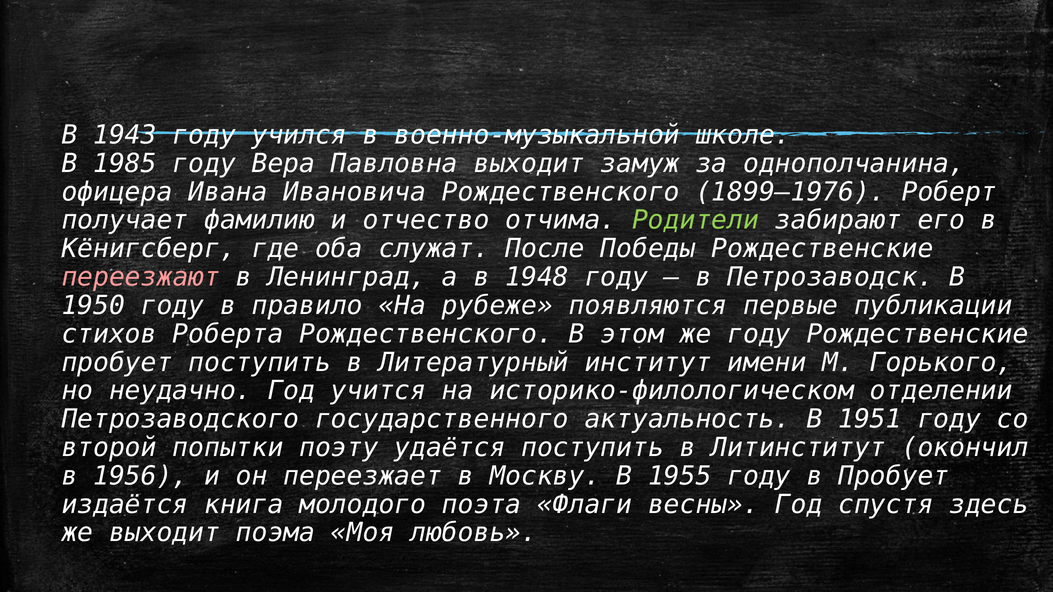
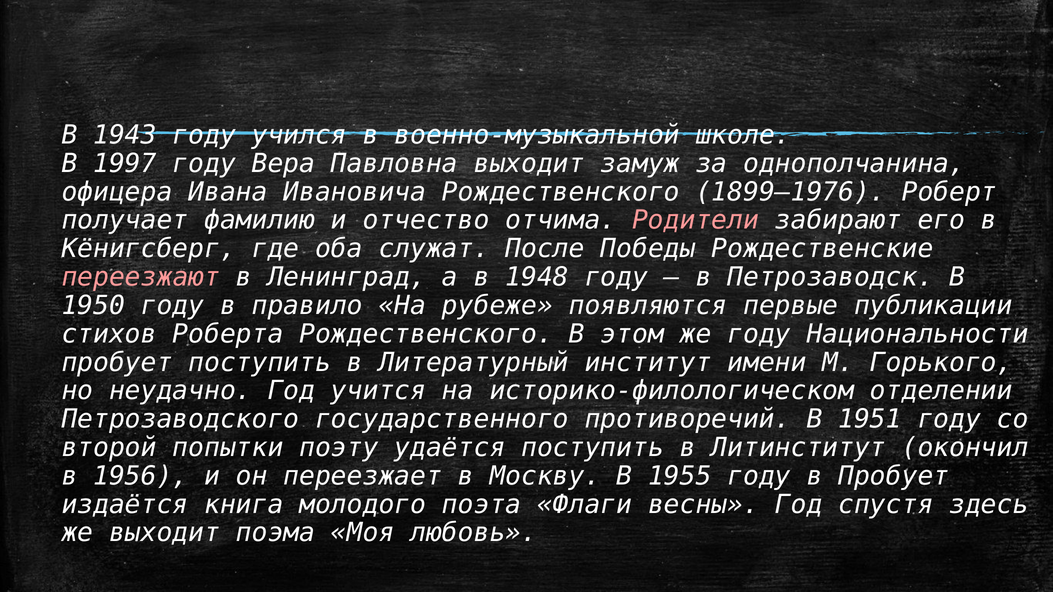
1985: 1985 -> 1997
Родители colour: light green -> pink
году Рождественские: Рождественские -> Национальности
актуальность: актуальность -> противоречий
